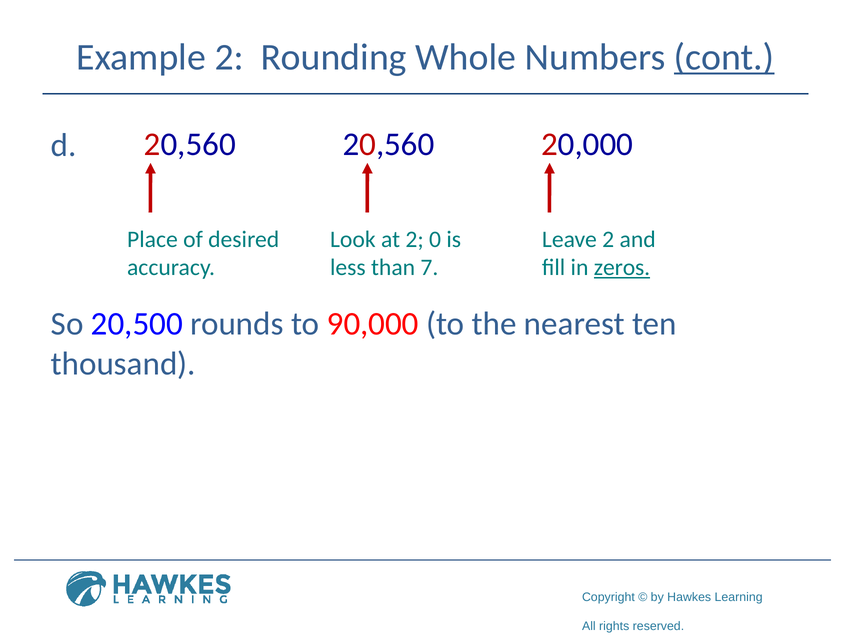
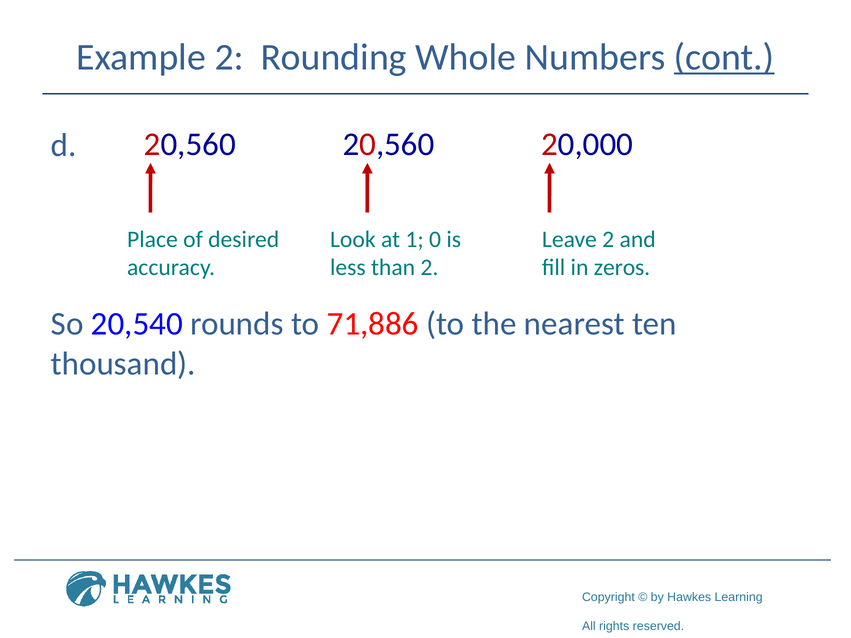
at 2: 2 -> 1
than 7: 7 -> 2
zeros underline: present -> none
20,500: 20,500 -> 20,540
90,000: 90,000 -> 71,886
